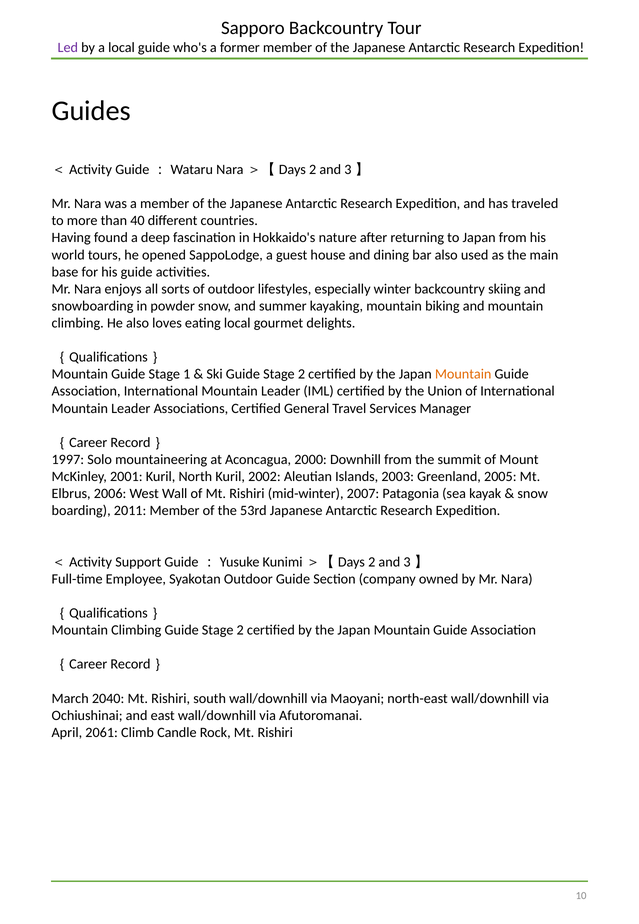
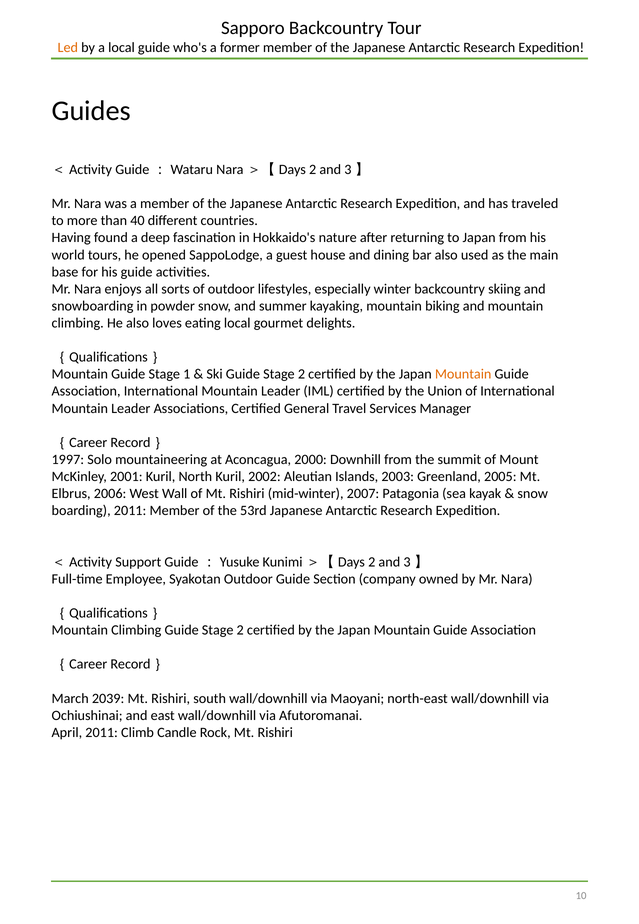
Led colour: purple -> orange
2040: 2040 -> 2039
April 2061: 2061 -> 2011
